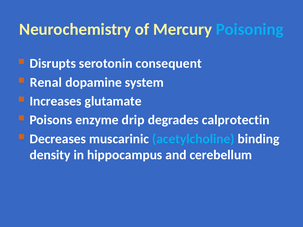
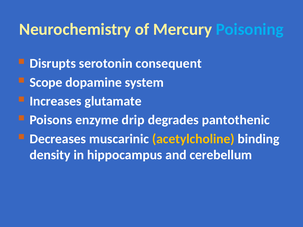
Renal: Renal -> Scope
calprotectin: calprotectin -> pantothenic
acetylcholine colour: light blue -> yellow
